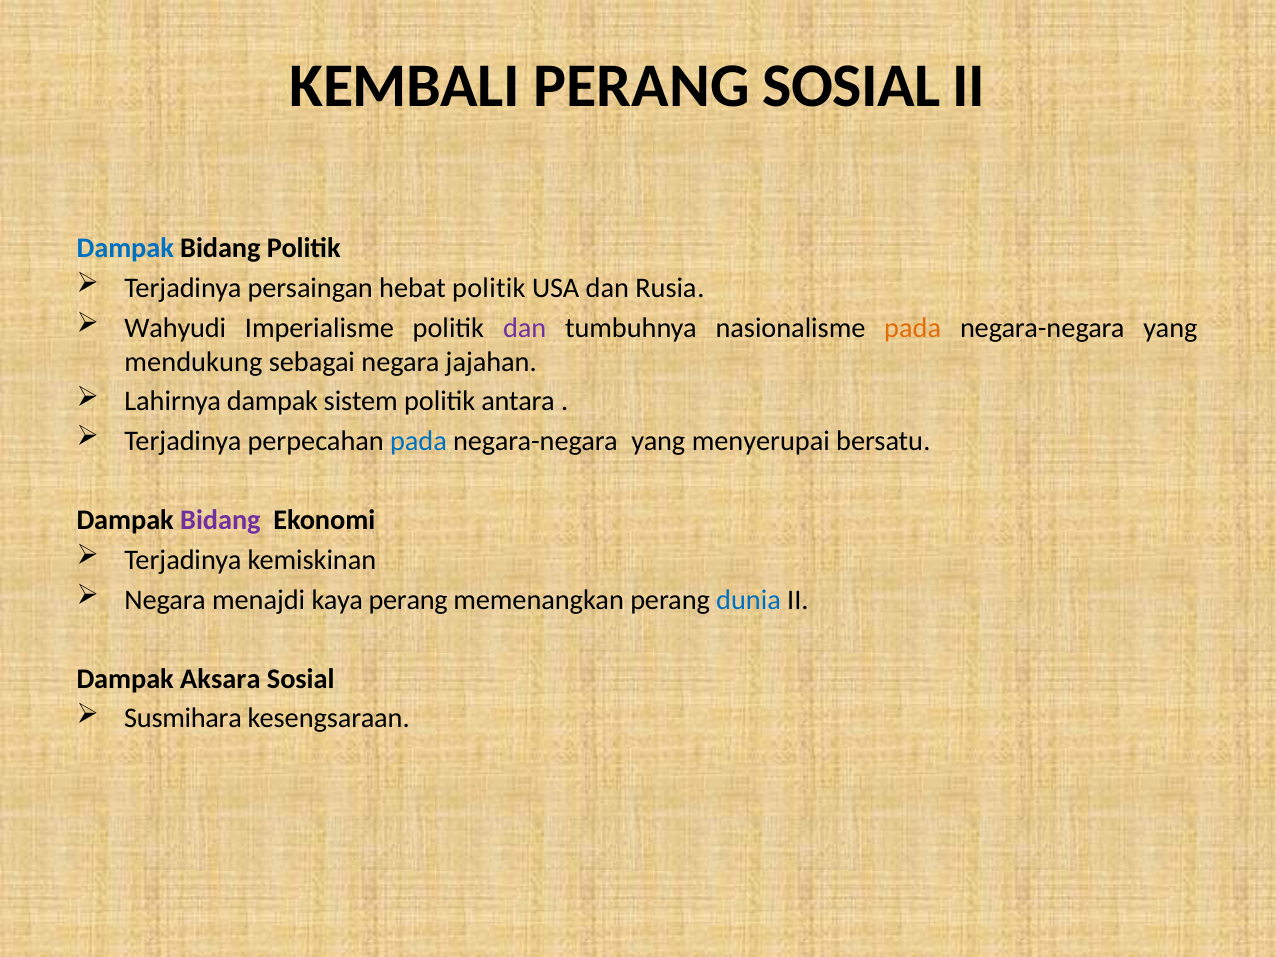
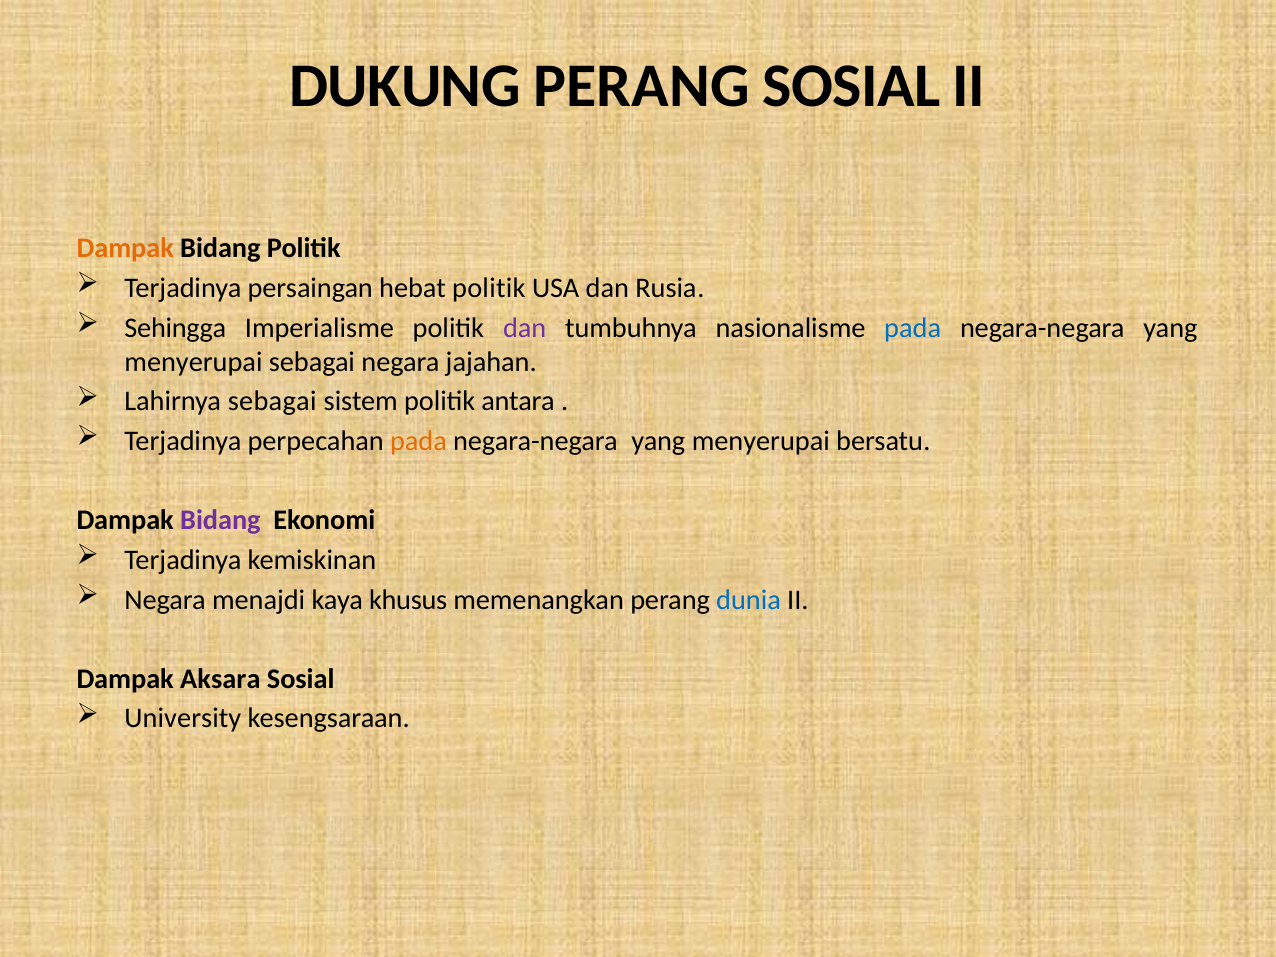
KEMBALI: KEMBALI -> DUKUNG
Dampak at (125, 249) colour: blue -> orange
Wahyudi: Wahyudi -> Sehingga
pada at (913, 328) colour: orange -> blue
mendukung at (193, 362): mendukung -> menyerupai
Lahirnya dampak: dampak -> sebagai
pada at (418, 441) colour: blue -> orange
kaya perang: perang -> khusus
Susmihara: Susmihara -> University
